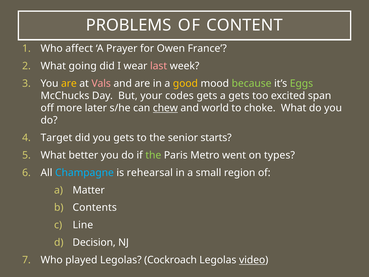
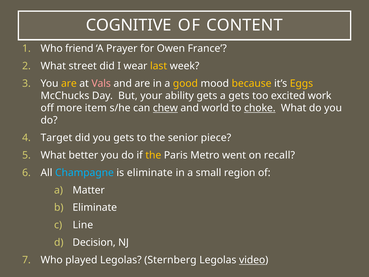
PROBLEMS: PROBLEMS -> COGNITIVE
affect: affect -> friend
going: going -> street
last colour: pink -> yellow
because colour: light green -> yellow
Eggs colour: light green -> yellow
codes: codes -> ability
span: span -> work
later: later -> item
choke underline: none -> present
starts: starts -> piece
the at (153, 155) colour: light green -> yellow
types: types -> recall
is rehearsal: rehearsal -> eliminate
Contents at (95, 207): Contents -> Eliminate
Cockroach: Cockroach -> Sternberg
